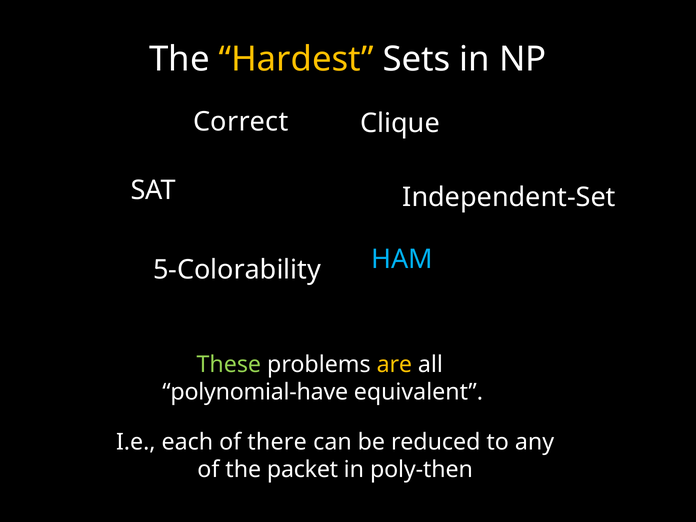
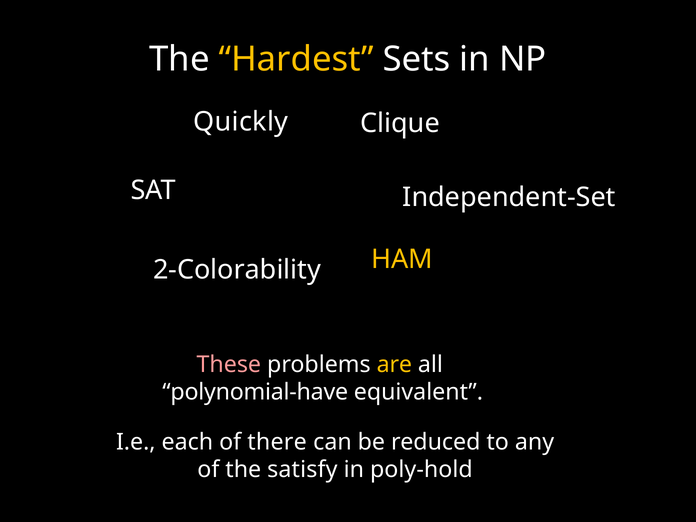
Correct: Correct -> Quickly
HAM colour: light blue -> yellow
5-Colorability: 5-Colorability -> 2-Colorability
These colour: light green -> pink
packet: packet -> satisfy
poly-then: poly-then -> poly-hold
